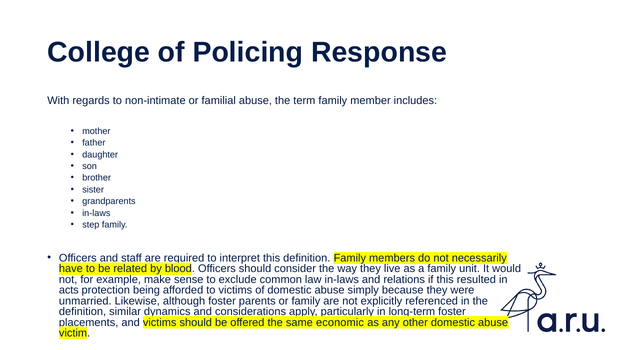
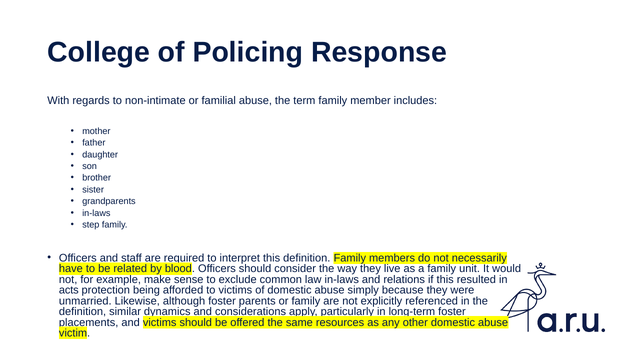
economic: economic -> resources
